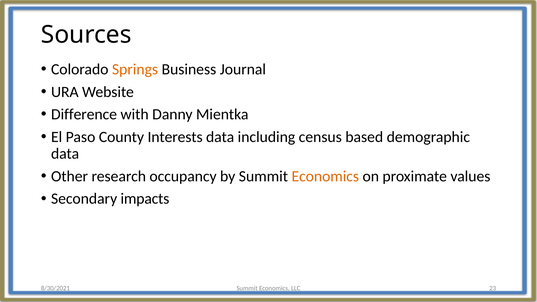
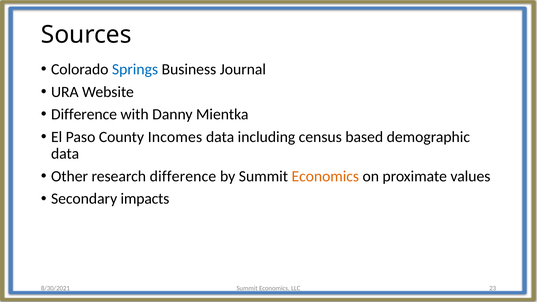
Springs colour: orange -> blue
Interests: Interests -> Incomes
research occupancy: occupancy -> difference
